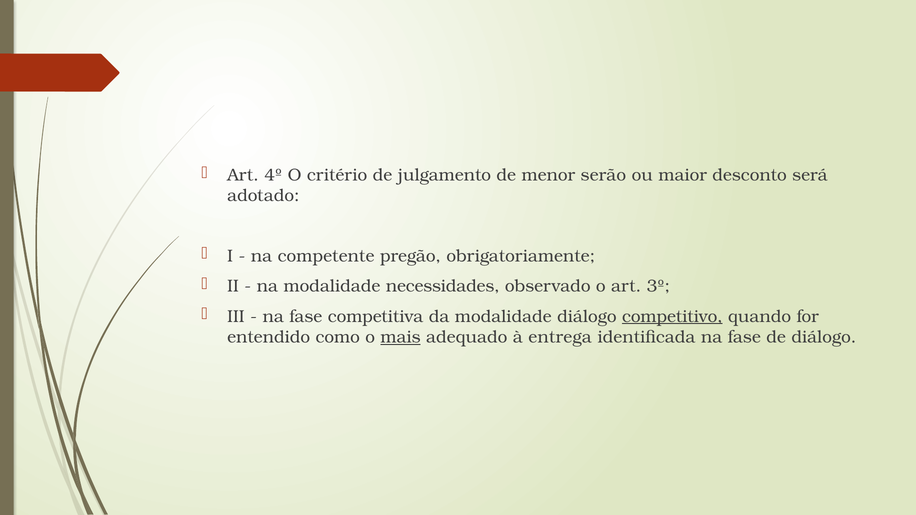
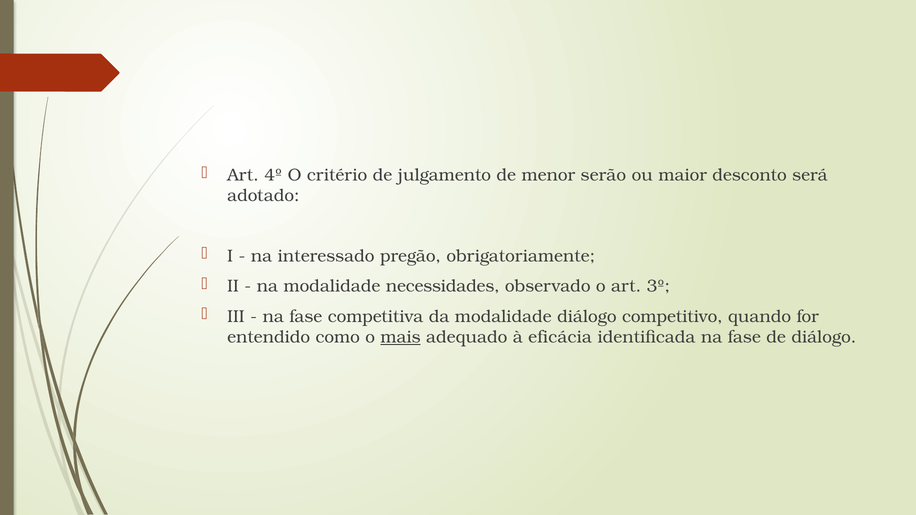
competente: competente -> interessado
competitivo underline: present -> none
entrega: entrega -> eficácia
